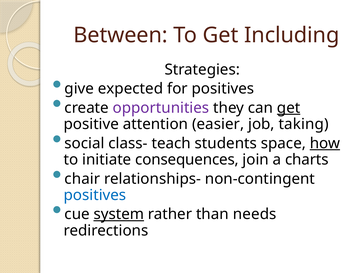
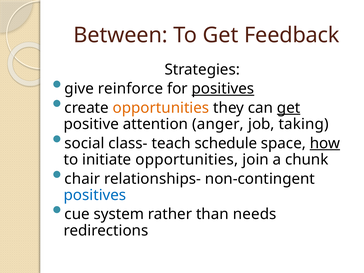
Including: Including -> Feedback
expected: expected -> reinforce
positives at (223, 89) underline: none -> present
opportunities at (161, 108) colour: purple -> orange
easier: easier -> anger
students: students -> schedule
initiate consequences: consequences -> opportunities
charts: charts -> chunk
system underline: present -> none
